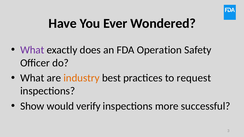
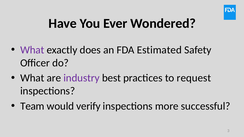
Operation: Operation -> Estimated
industry colour: orange -> purple
Show: Show -> Team
